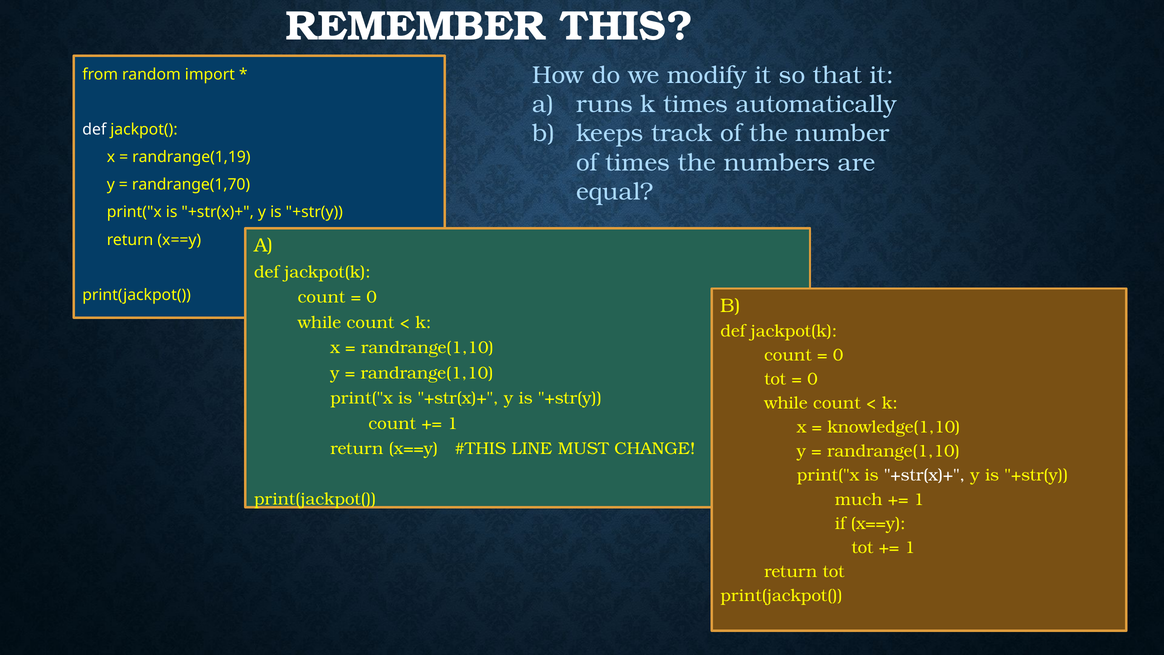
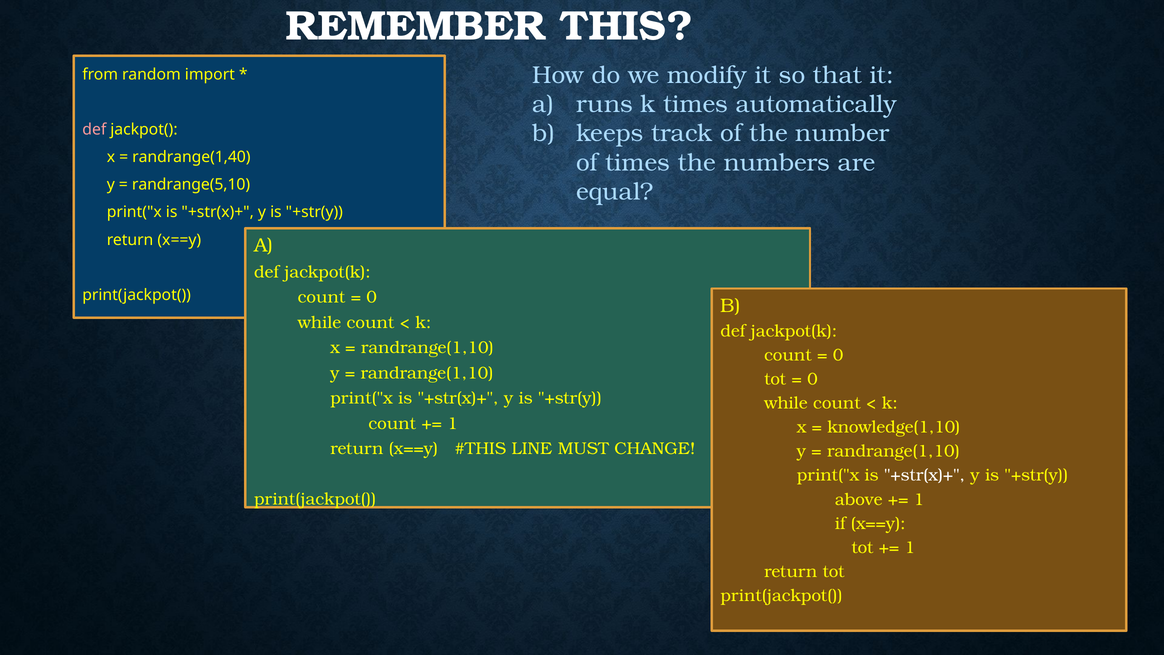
def at (94, 129) colour: white -> pink
randrange(1,19: randrange(1,19 -> randrange(1,40
randrange(1,70: randrange(1,70 -> randrange(5,10
much: much -> above
